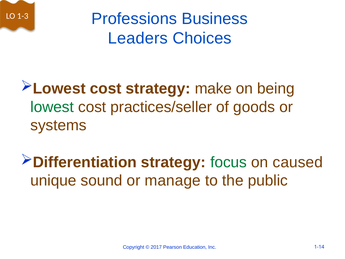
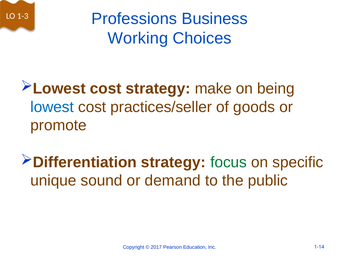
Leaders: Leaders -> Working
lowest colour: green -> blue
systems: systems -> promote
caused: caused -> specific
manage: manage -> demand
